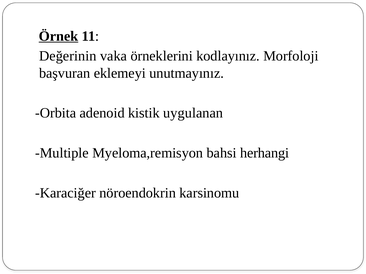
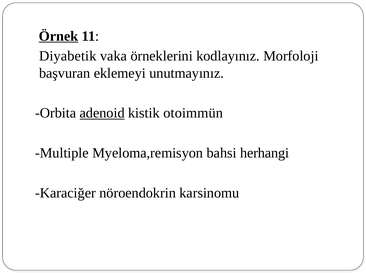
Değerinin: Değerinin -> Diyabetik
adenoid underline: none -> present
uygulanan: uygulanan -> otoimmün
